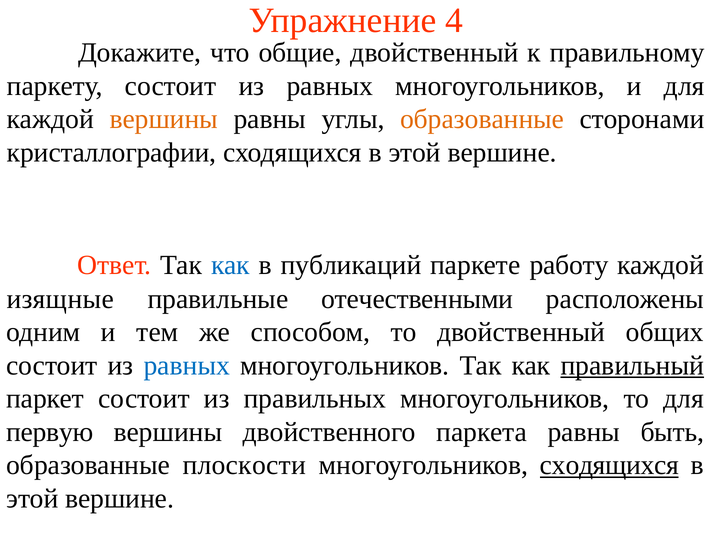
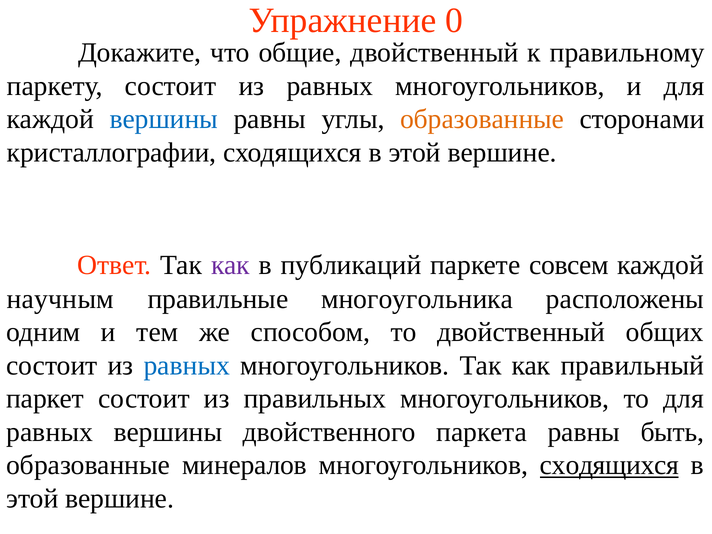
4: 4 -> 0
вершины at (164, 119) colour: orange -> blue
как at (230, 265) colour: blue -> purple
работу: работу -> совсем
изящные: изящные -> научным
отечественными: отечественными -> многоугольника
правильный underline: present -> none
первую at (50, 432): первую -> равных
плоскости: плоскости -> минералов
